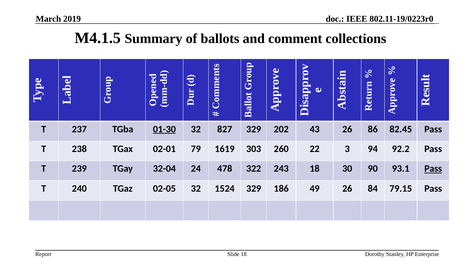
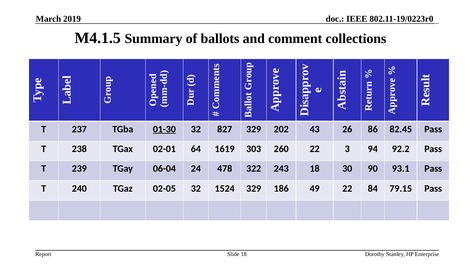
79: 79 -> 64
32-04: 32-04 -> 06-04
Pass at (433, 168) underline: present -> none
49 26: 26 -> 22
